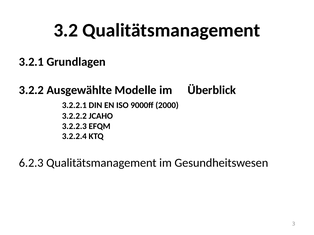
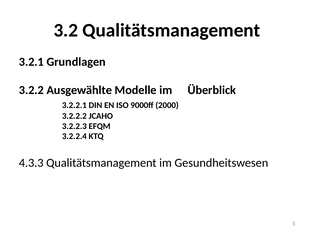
6.2.3: 6.2.3 -> 4.3.3
